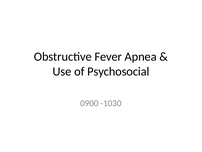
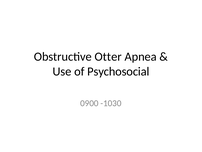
Fever: Fever -> Otter
